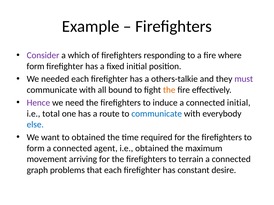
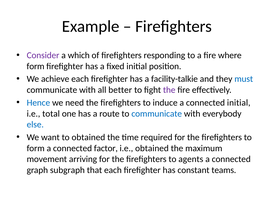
needed: needed -> achieve
others-talkie: others-talkie -> facility-talkie
must colour: purple -> blue
bound: bound -> better
the at (169, 90) colour: orange -> purple
Hence colour: purple -> blue
agent: agent -> factor
terrain: terrain -> agents
problems: problems -> subgraph
desire: desire -> teams
